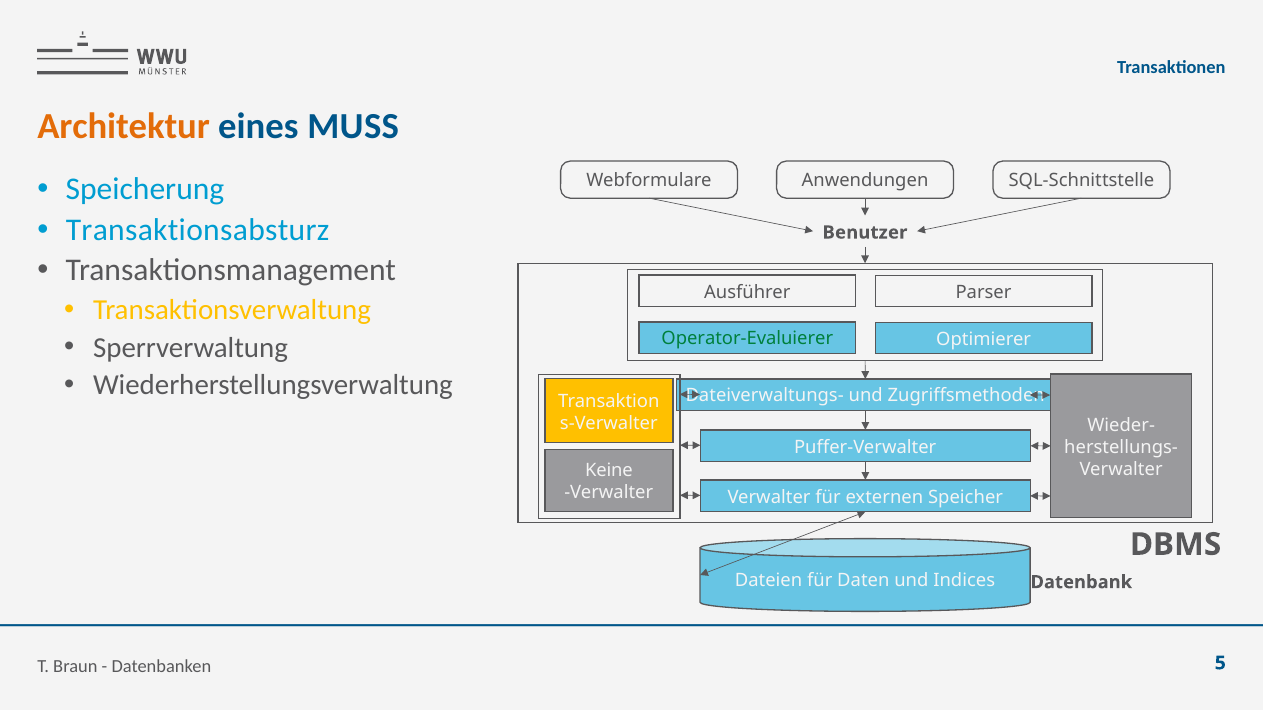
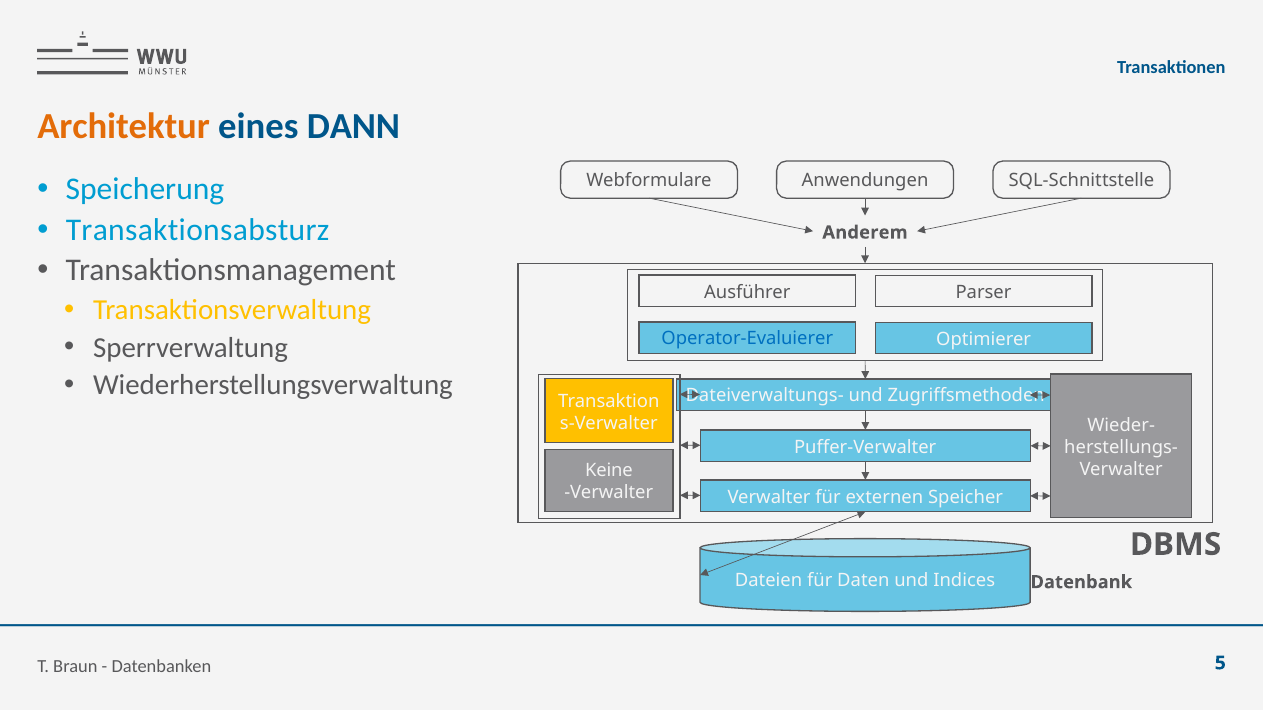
MUSS: MUSS -> DANN
Benutzer: Benutzer -> Anderem
Operator-Evaluierer colour: green -> blue
